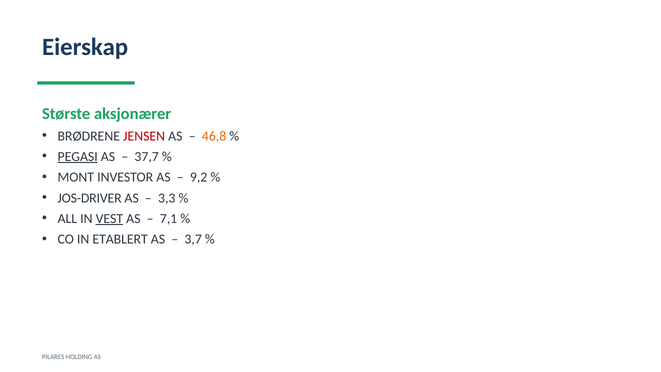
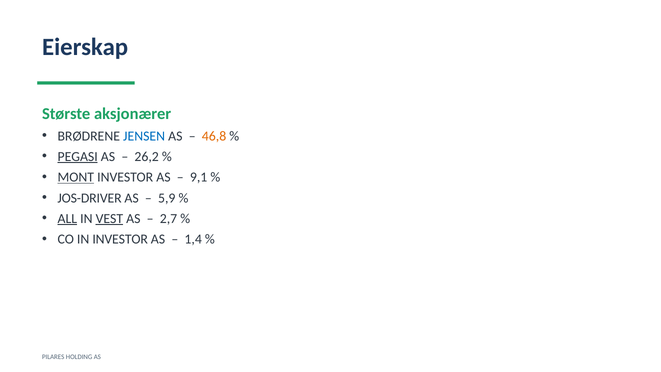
JENSEN colour: red -> blue
37,7: 37,7 -> 26,2
MONT underline: none -> present
9,2: 9,2 -> 9,1
3,3: 3,3 -> 5,9
ALL underline: none -> present
7,1: 7,1 -> 2,7
IN ETABLERT: ETABLERT -> INVESTOR
3,7: 3,7 -> 1,4
